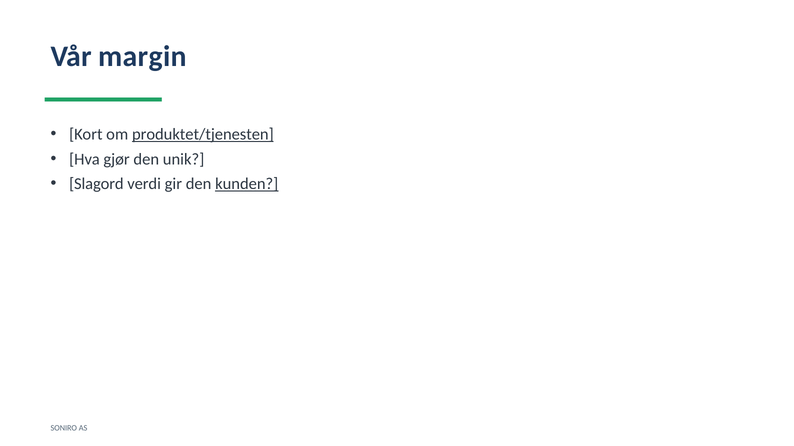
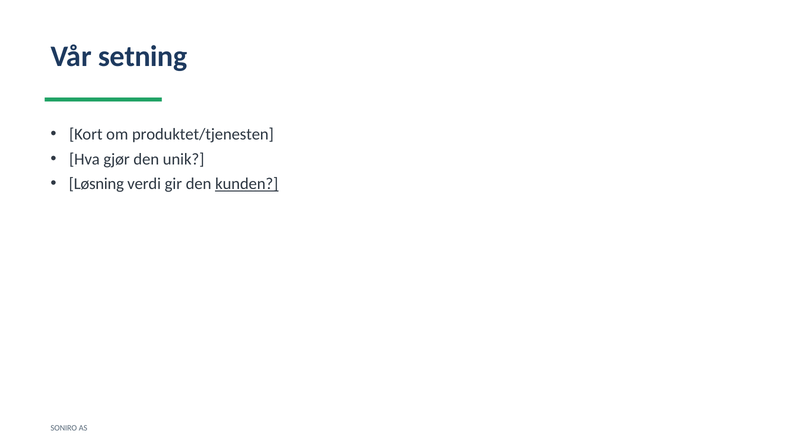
margin: margin -> setning
produktet/tjenesten underline: present -> none
Slagord: Slagord -> Løsning
